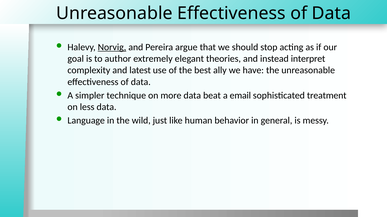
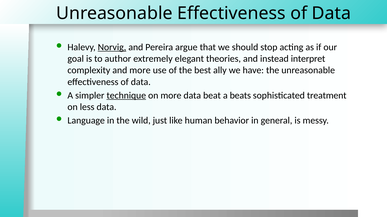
and latest: latest -> more
technique underline: none -> present
email: email -> beats
